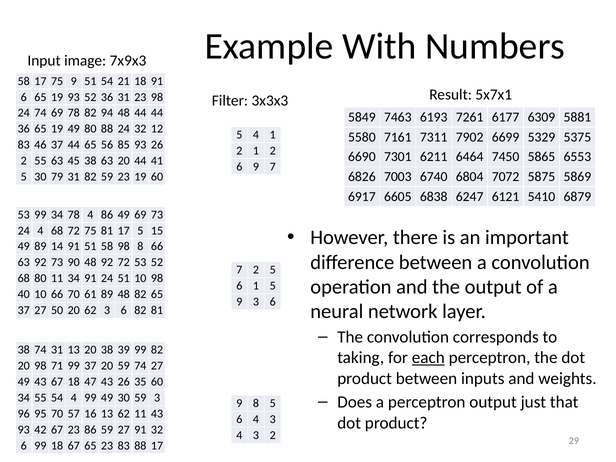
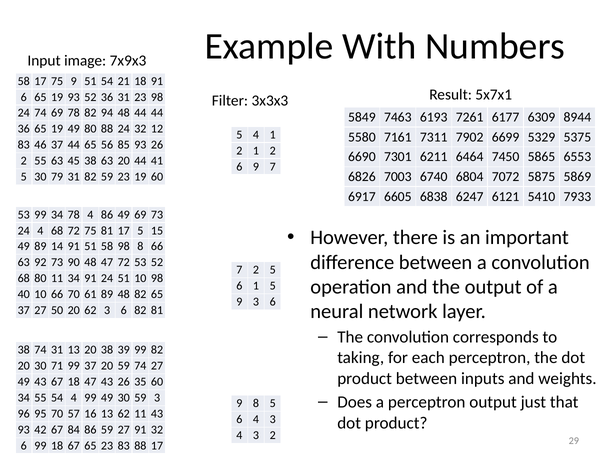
5881: 5881 -> 8944
6879: 6879 -> 7933
48 92: 92 -> 47
each underline: present -> none
20 98: 98 -> 30
67 23: 23 -> 84
